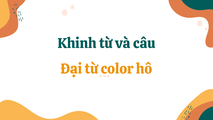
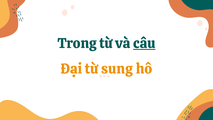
Khinh: Khinh -> Trong
câu underline: none -> present
color: color -> sung
